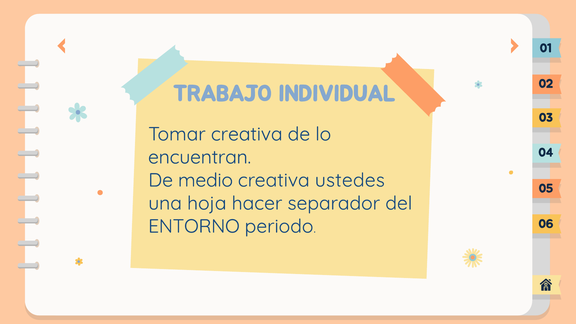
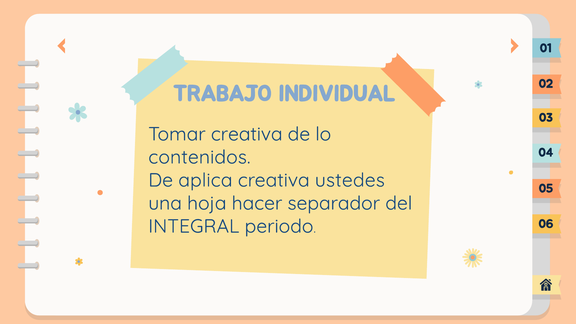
encuentran: encuentran -> contenidos
medio: medio -> aplica
ENTORNO: ENTORNO -> INTEGRAL
